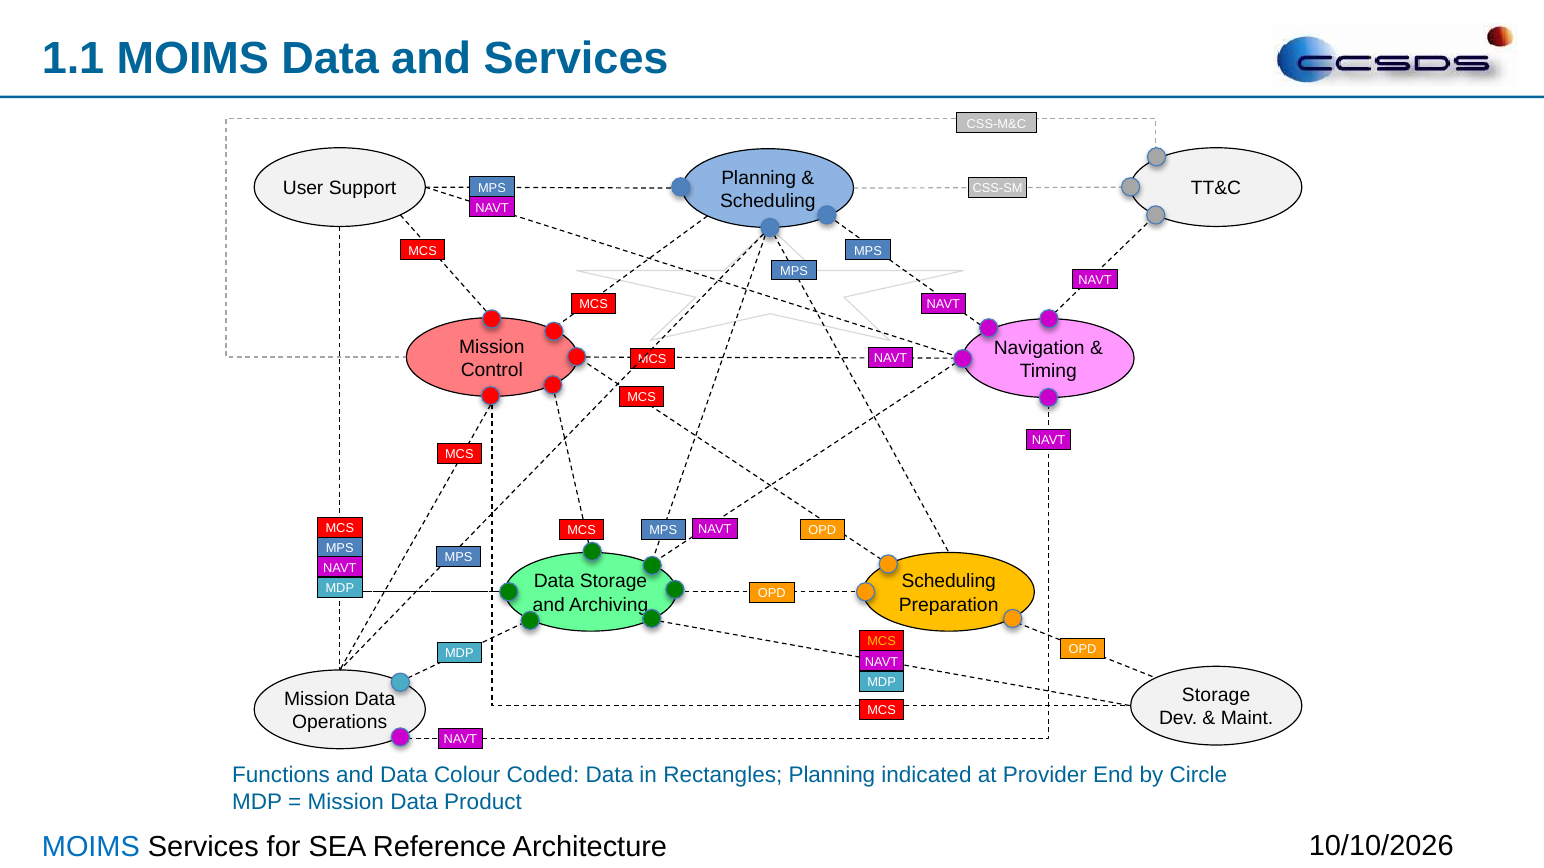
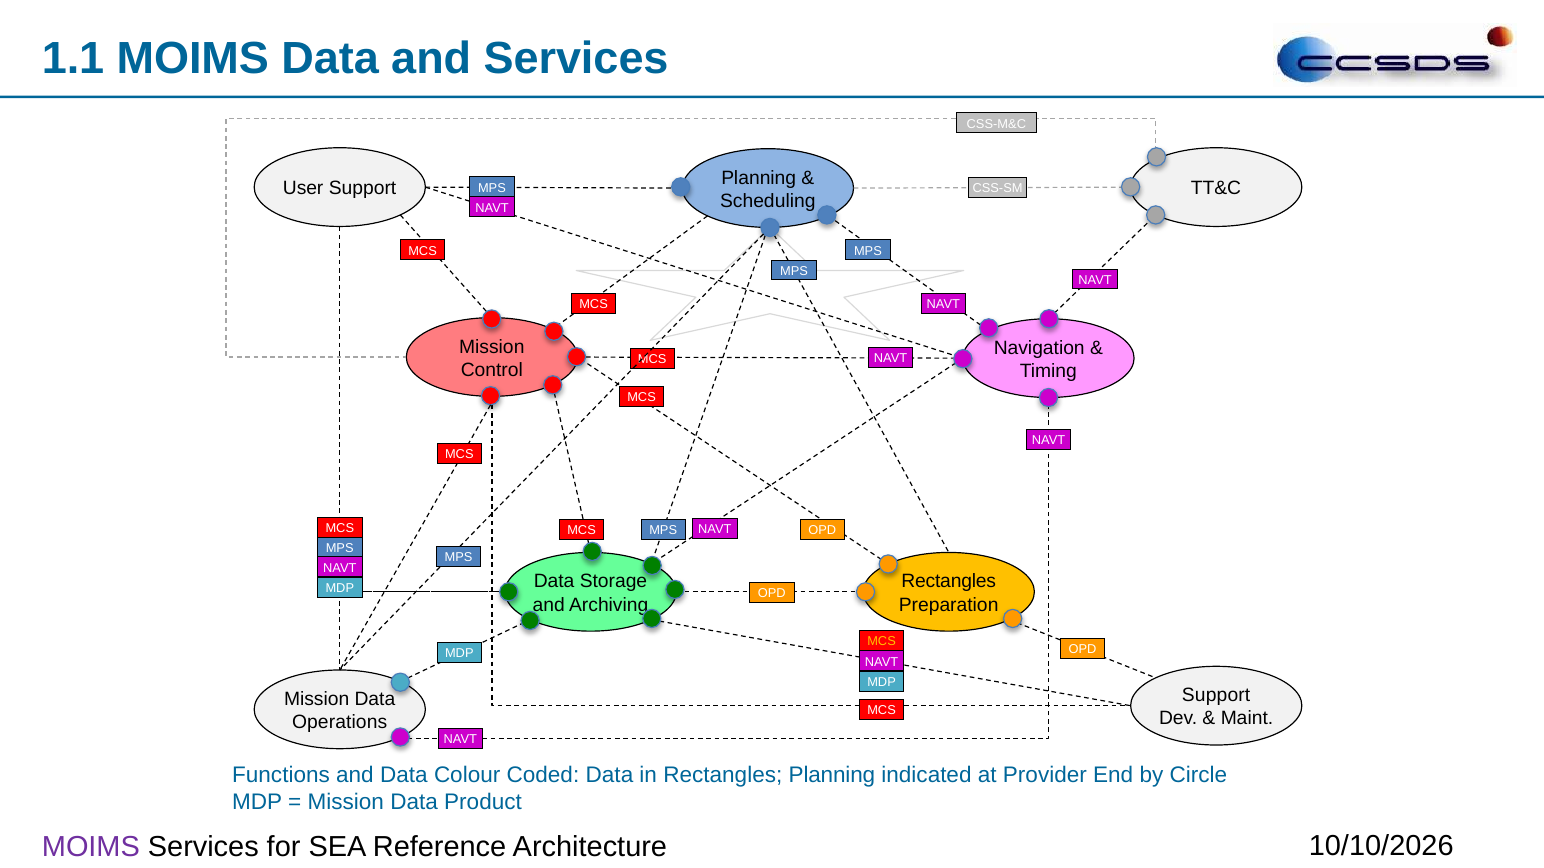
Scheduling at (949, 582): Scheduling -> Rectangles
Storage at (1216, 696): Storage -> Support
MOIMS at (91, 847) colour: blue -> purple
